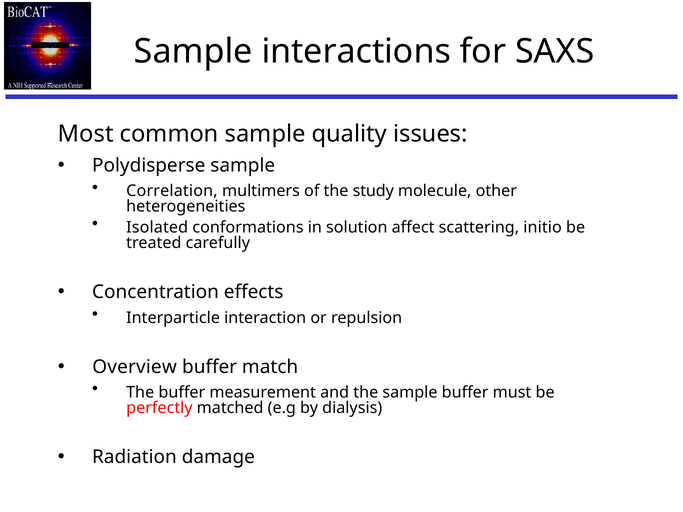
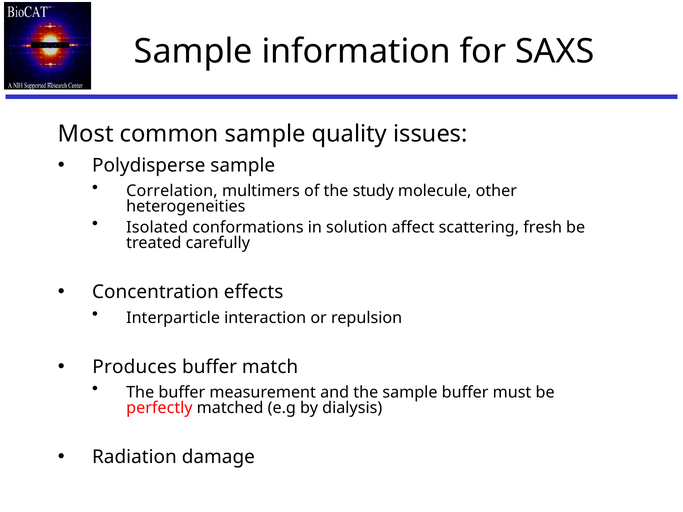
interactions: interactions -> information
initio: initio -> fresh
Overview: Overview -> Produces
